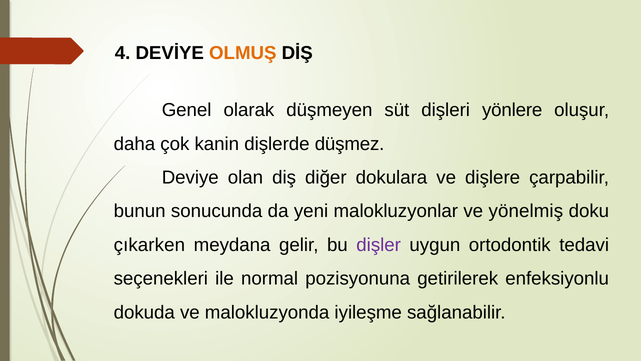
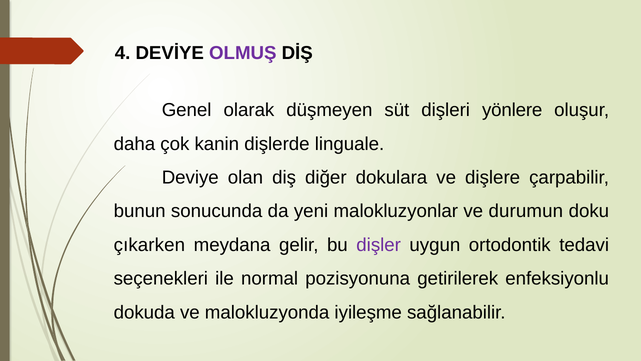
OLMUŞ colour: orange -> purple
düşmez: düşmez -> linguale
yönelmiş: yönelmiş -> durumun
